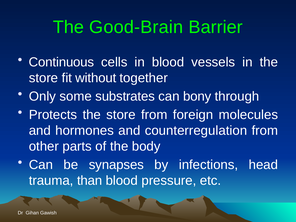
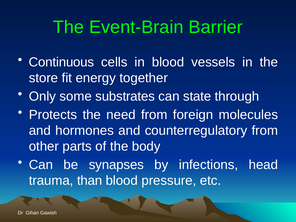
Good-Brain: Good-Brain -> Event-Brain
without: without -> energy
bony: bony -> state
Protects the store: store -> need
counterregulation: counterregulation -> counterregulatory
